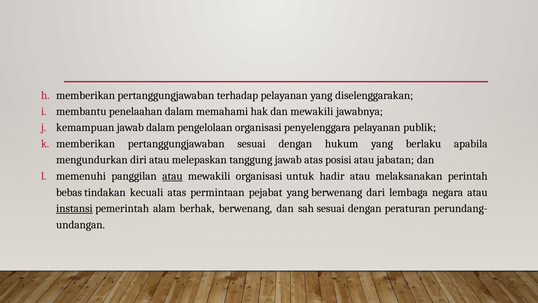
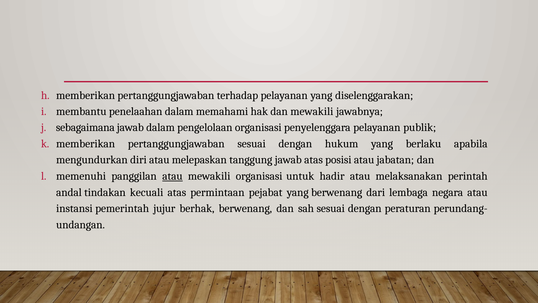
kemampuan: kemampuan -> sebagaimana
bebas: bebas -> andal
instansi underline: present -> none
alam: alam -> jujur
